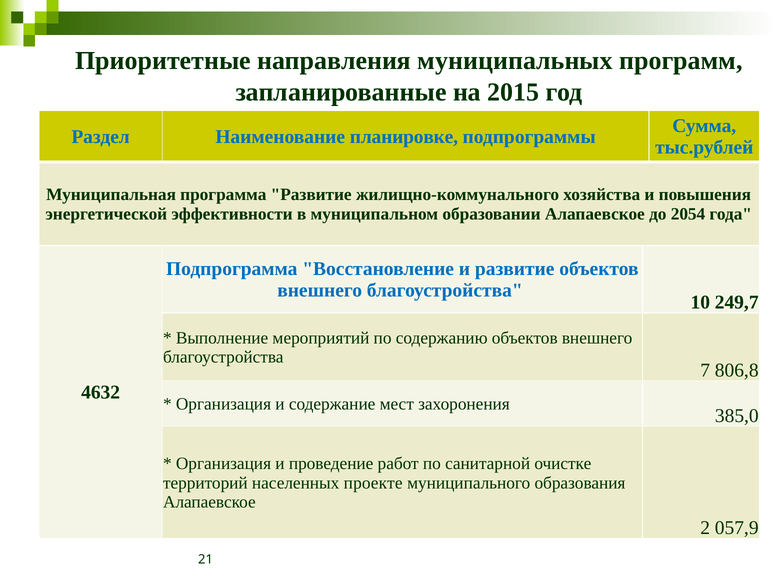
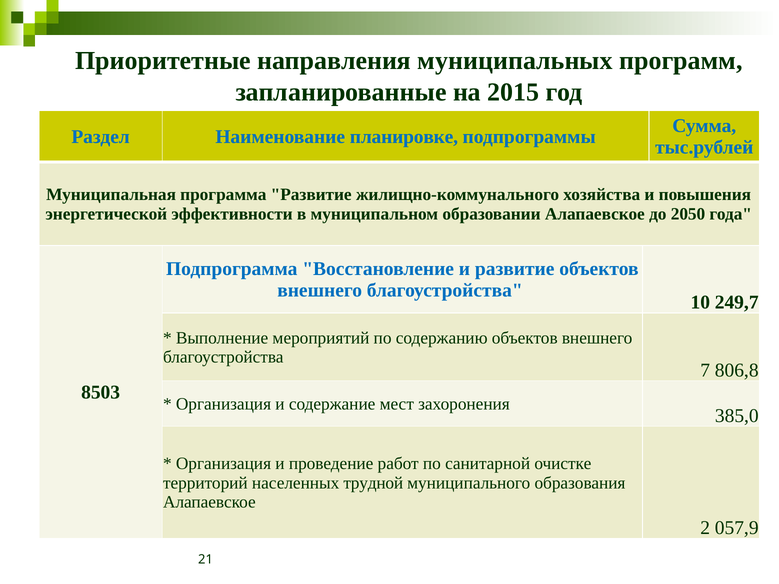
2054: 2054 -> 2050
4632: 4632 -> 8503
проекте: проекте -> трудной
